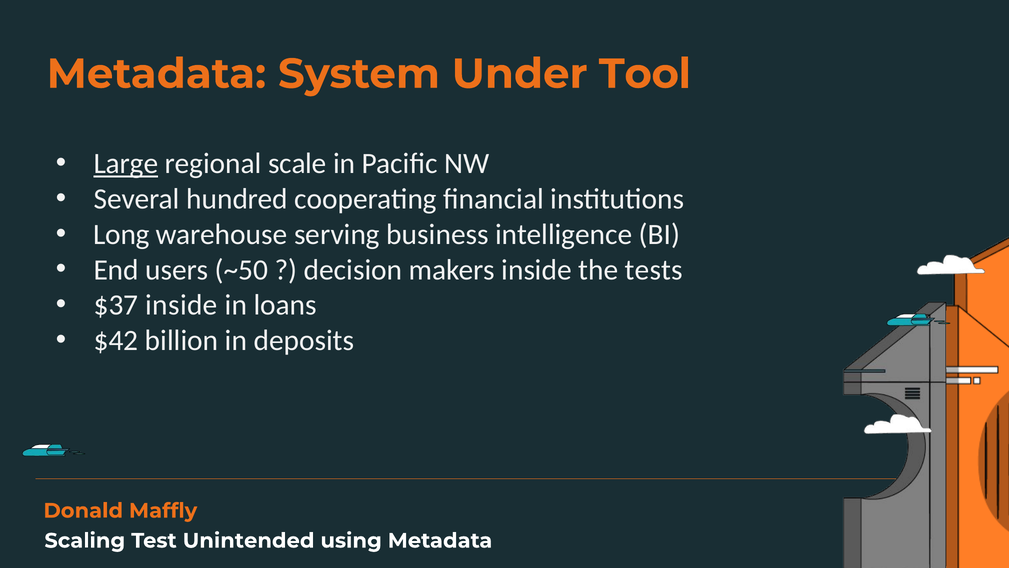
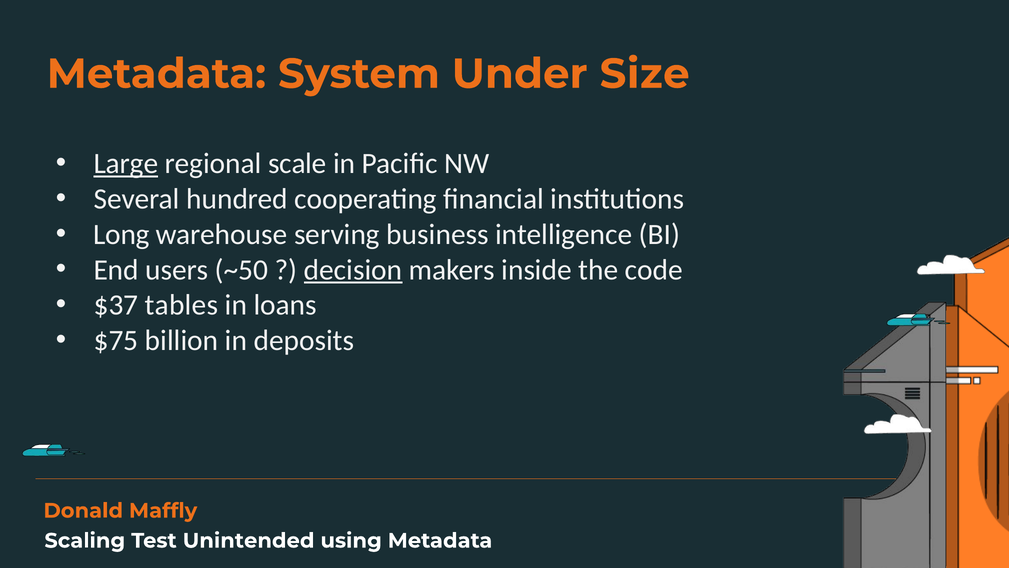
Tool: Tool -> Size
decision underline: none -> present
tests: tests -> code
$37 inside: inside -> tables
$42: $42 -> $75
